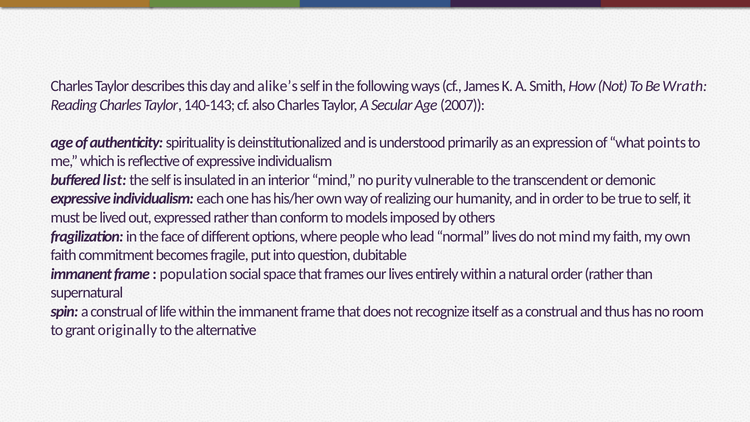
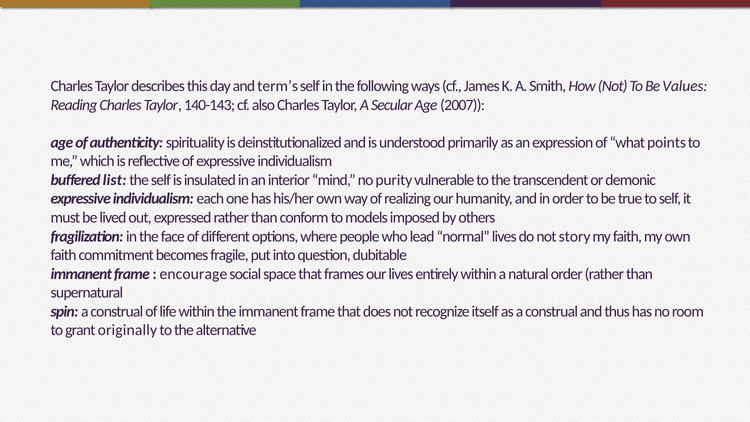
alike’s: alike’s -> term’s
Wrath: Wrath -> Values
not mind: mind -> story
population: population -> encourage
